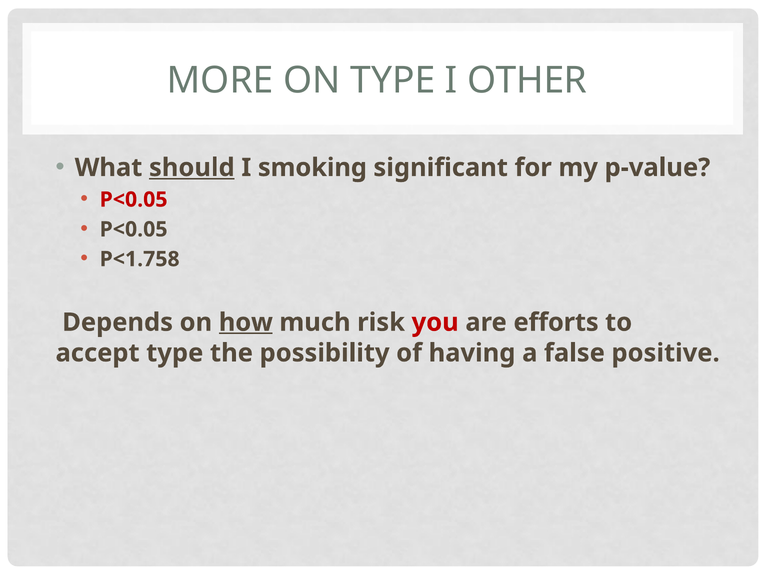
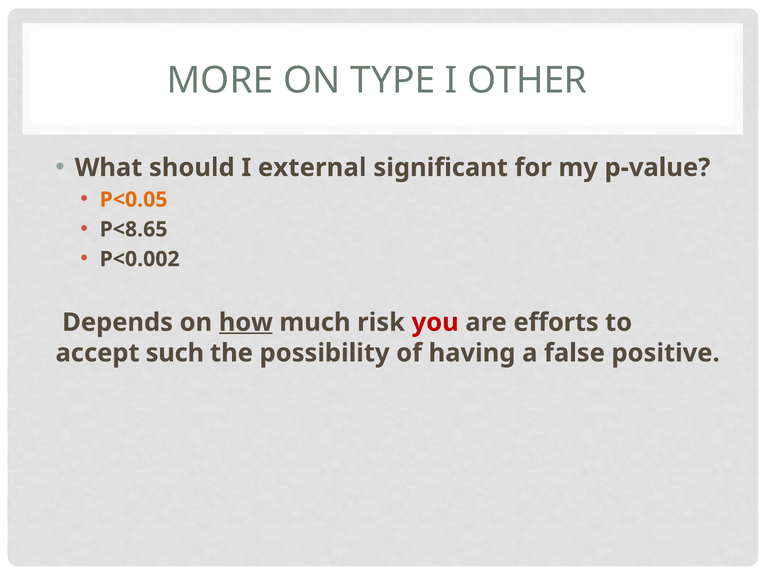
should underline: present -> none
smoking: smoking -> external
P<0.05 at (134, 200) colour: red -> orange
P<0.05 at (134, 230): P<0.05 -> P<8.65
P<1.758: P<1.758 -> P<0.002
accept type: type -> such
